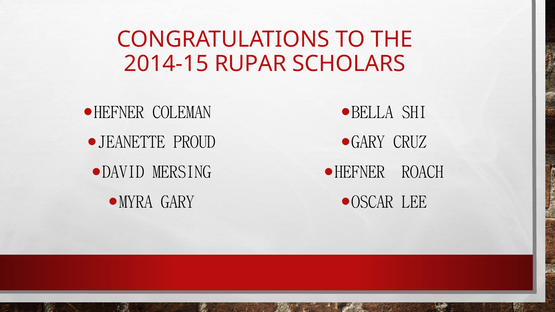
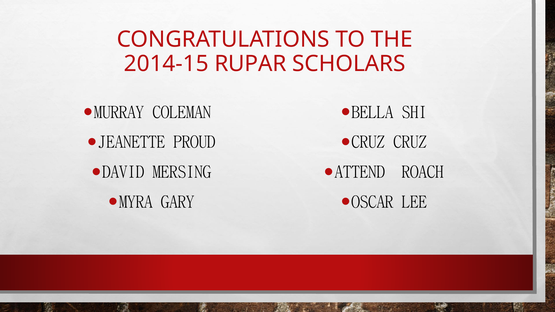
HEFNER at (119, 113): HEFNER -> MURRAY
GARY at (368, 143): GARY -> CRUZ
HEFNER at (360, 172): HEFNER -> ATTEND
